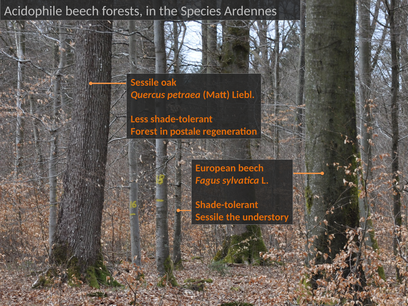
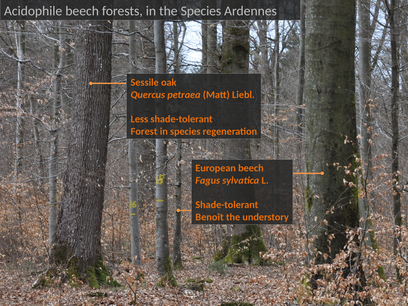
in postale: postale -> species
Sessile at (210, 217): Sessile -> Benoît
